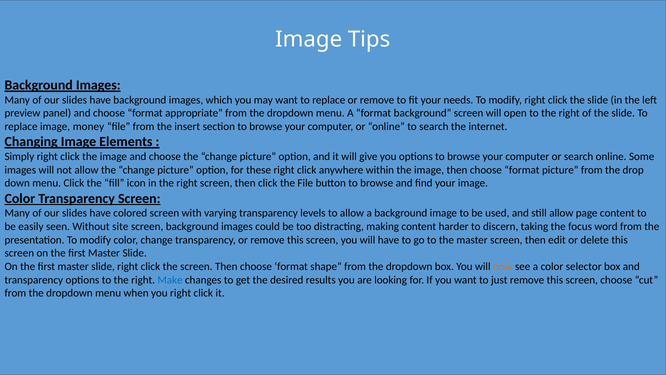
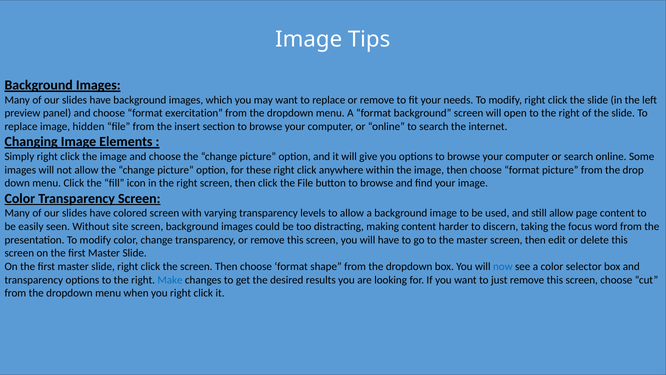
appropriate: appropriate -> exercitation
money: money -> hidden
now colour: orange -> blue
